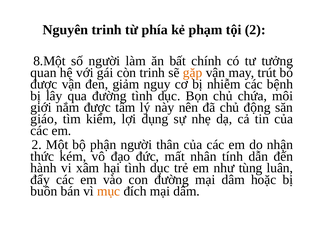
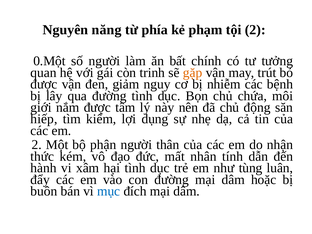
Nguyên trinh: trinh -> năng
8.Một: 8.Một -> 0.Một
giáo: giáo -> hiếp
mục colour: orange -> blue
